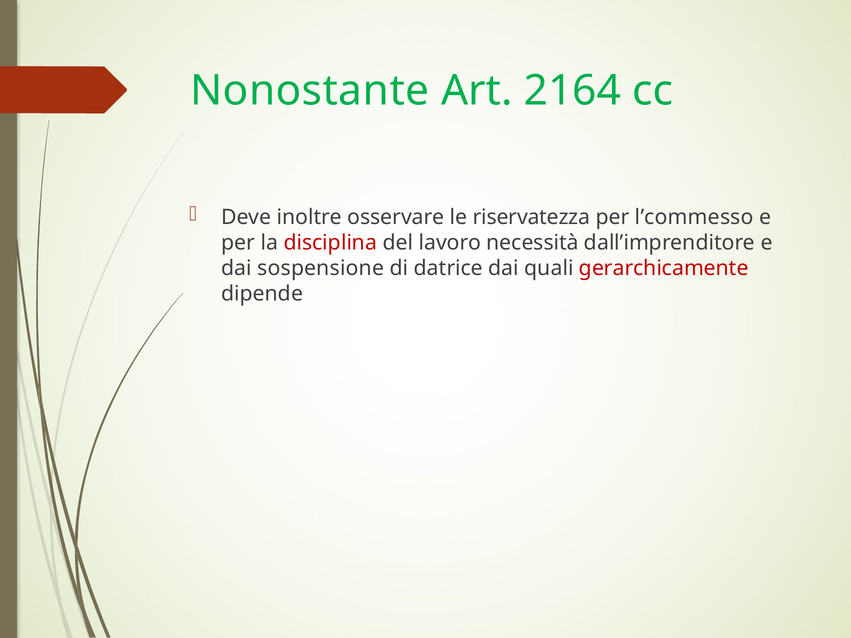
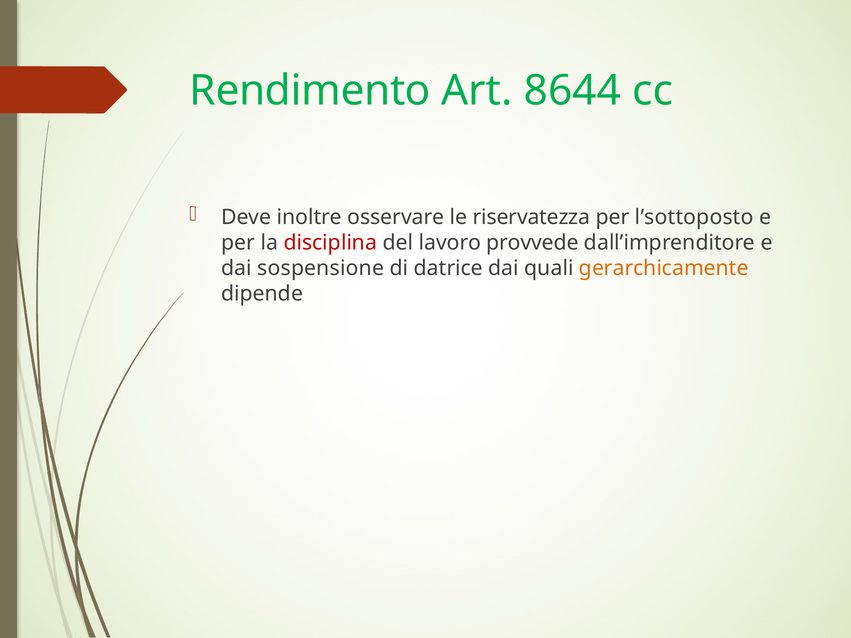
Nonostante: Nonostante -> Rendimento
2164: 2164 -> 8644
l’commesso: l’commesso -> l’sottoposto
necessità: necessità -> provvede
gerarchicamente colour: red -> orange
